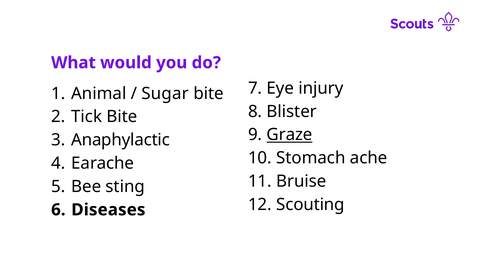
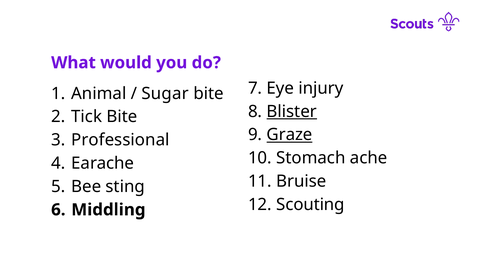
Blister underline: none -> present
Anaphylactic: Anaphylactic -> Professional
Diseases: Diseases -> Middling
